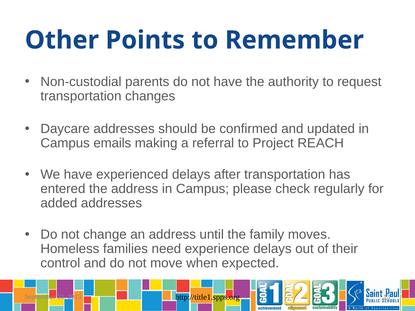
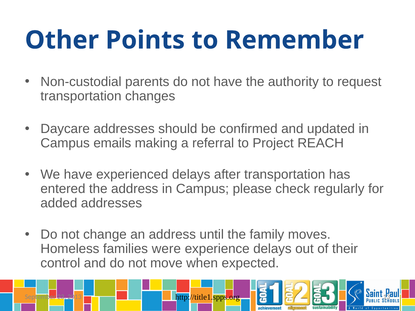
need: need -> were
